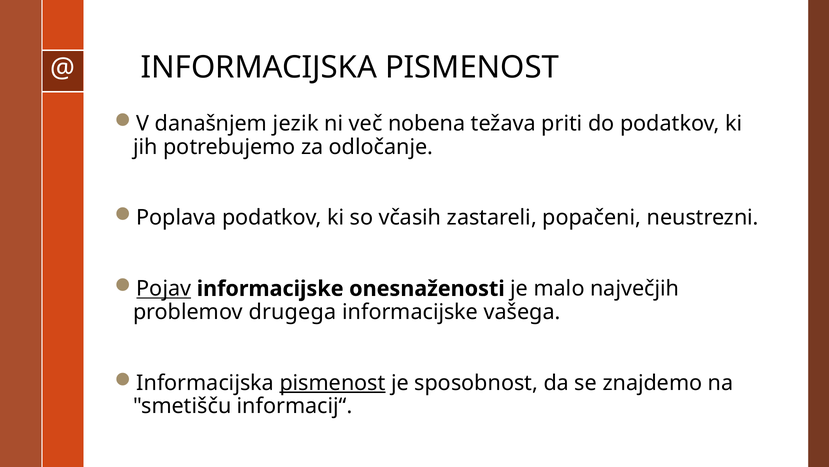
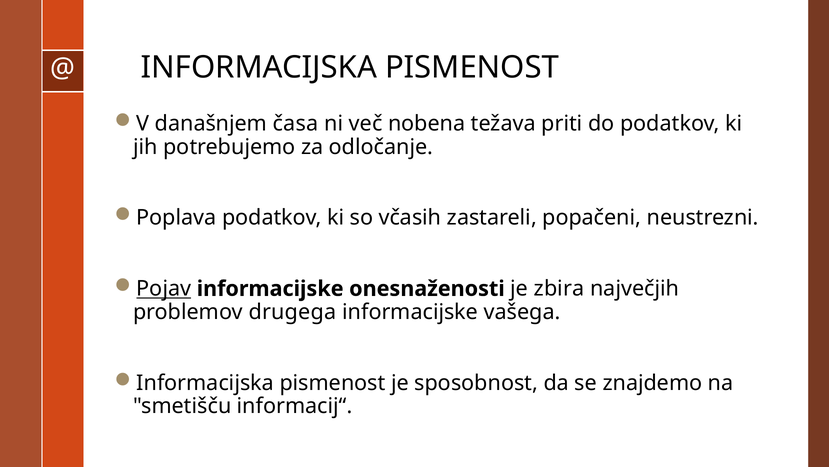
jezik: jezik -> časa
malo: malo -> zbira
pismenost at (333, 383) underline: present -> none
